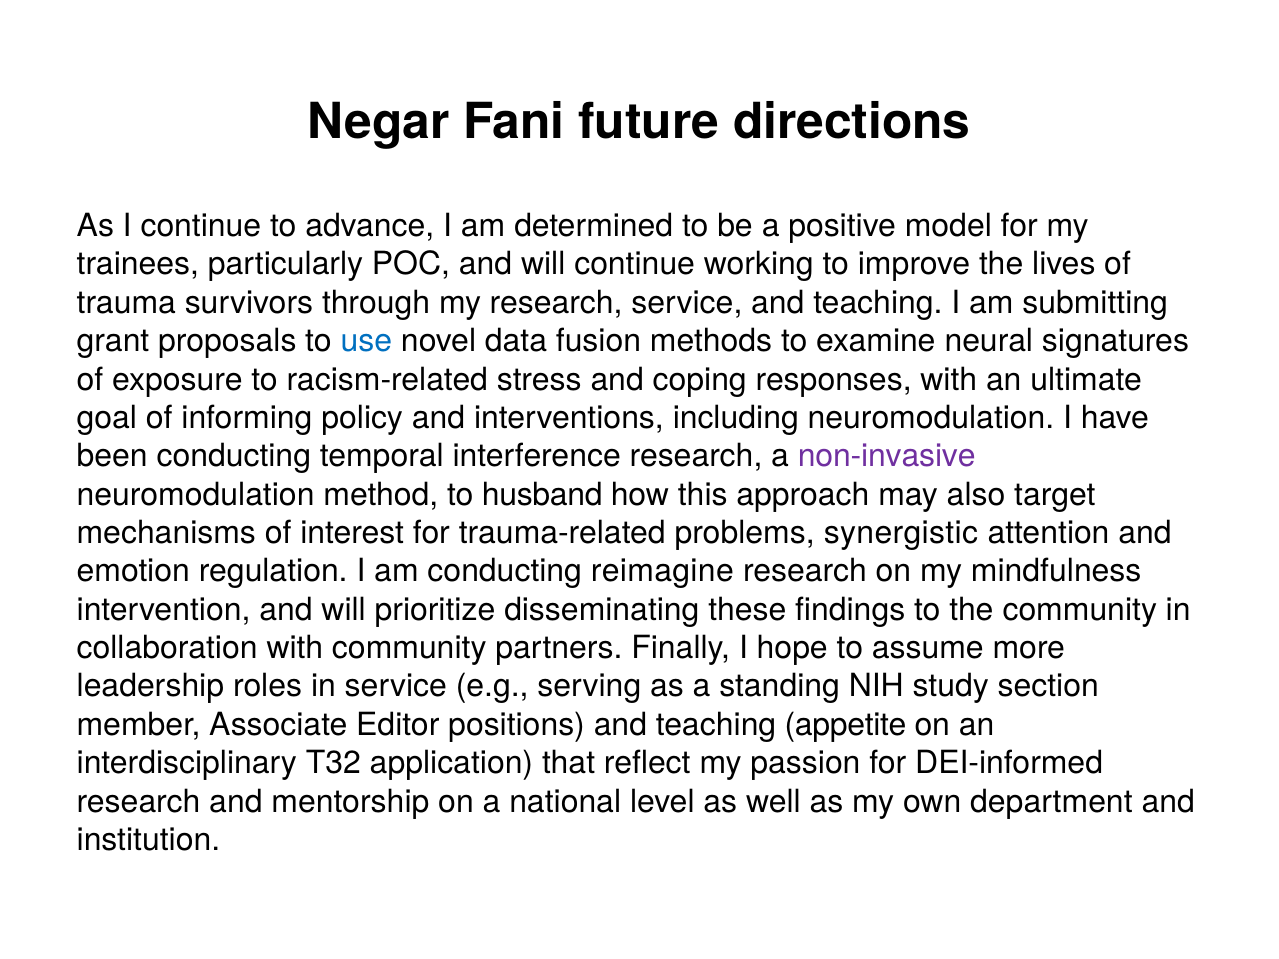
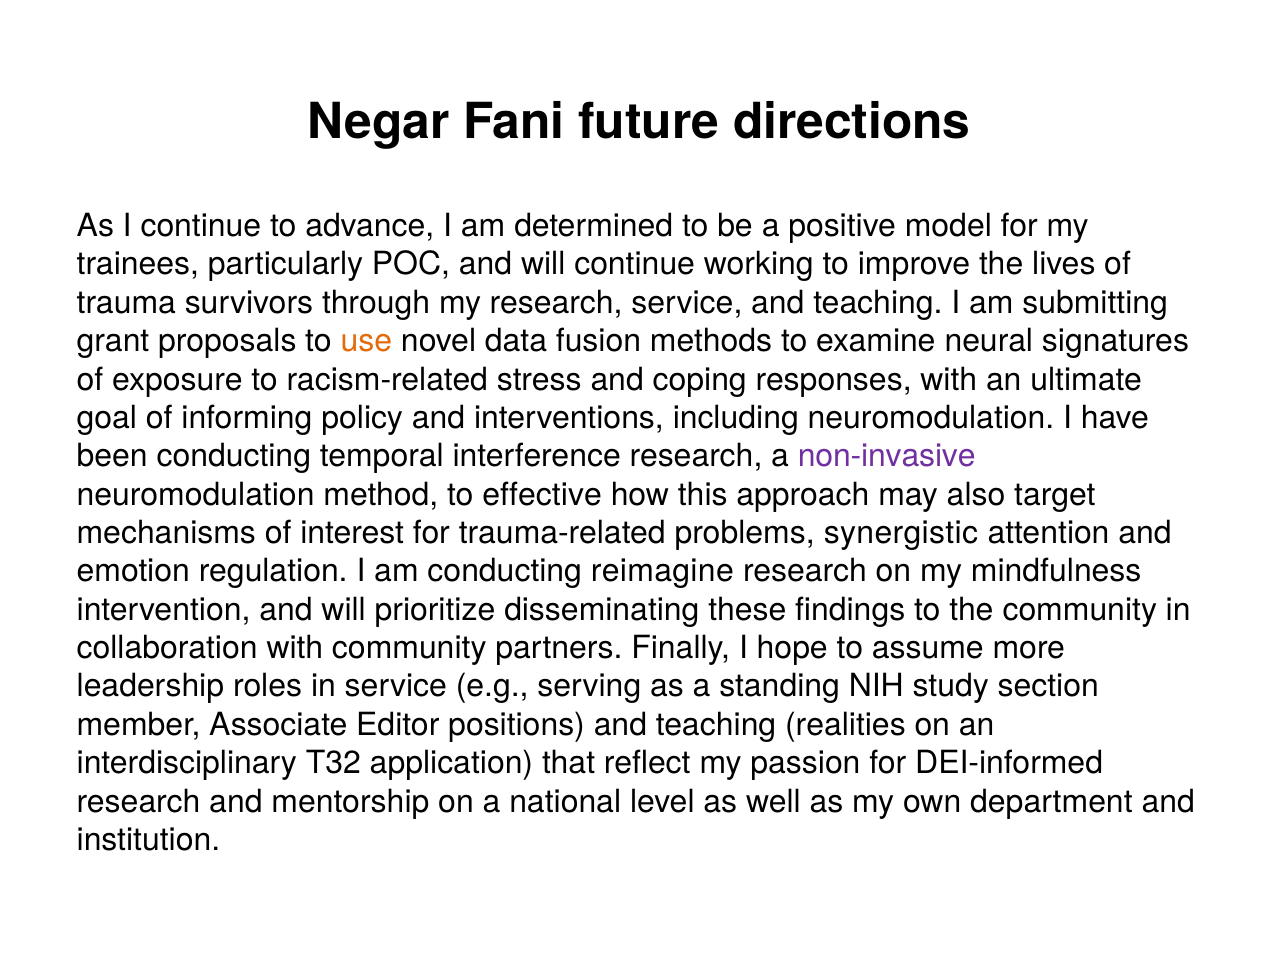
use colour: blue -> orange
husband: husband -> effective
appetite: appetite -> realities
